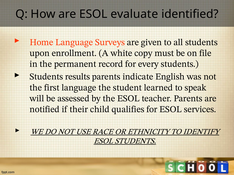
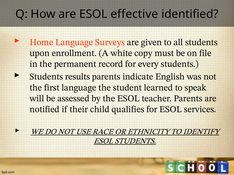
evaluate: evaluate -> effective
